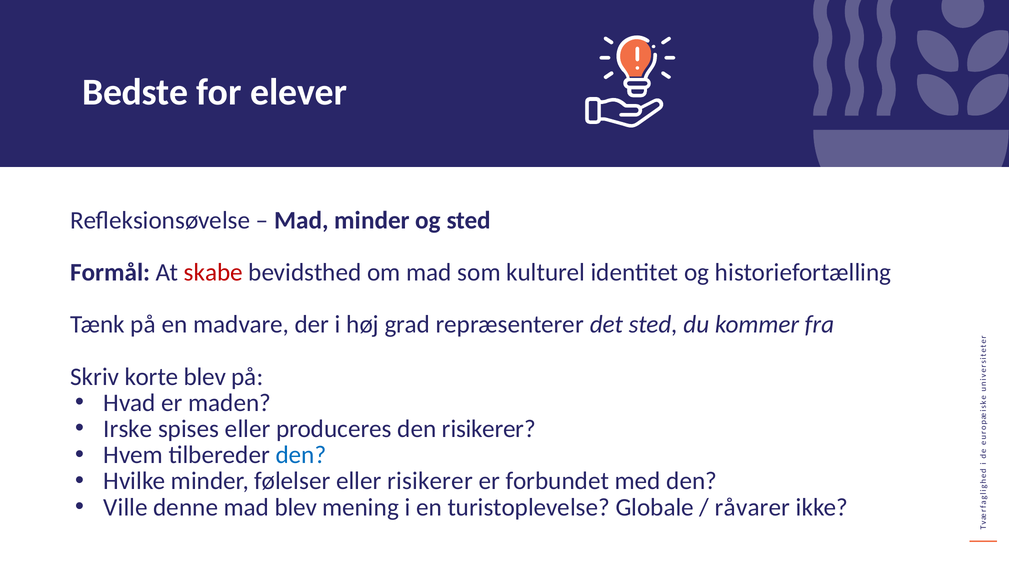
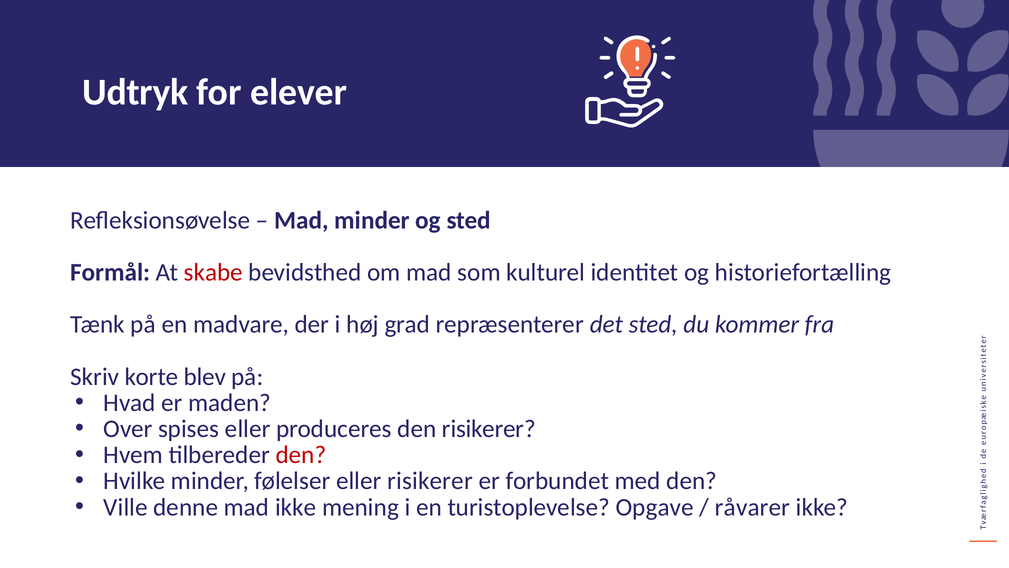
Bedste: Bedste -> Udtryk
Irske: Irske -> Over
den at (301, 455) colour: blue -> red
mad blev: blev -> ikke
Globale: Globale -> Opgave
